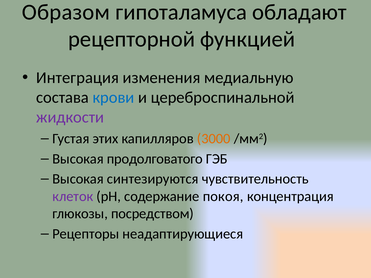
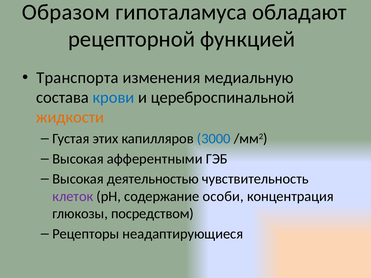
Интеграция: Интеграция -> Транспорта
жидкости colour: purple -> orange
3000 colour: orange -> blue
продолговатого: продолговатого -> афферентными
синтезируются: синтезируются -> деятельностью
покоя: покоя -> особи
